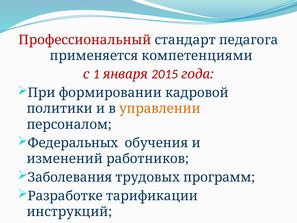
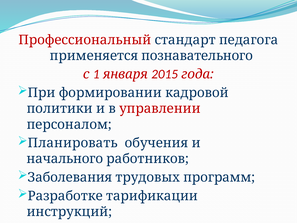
компетенциями: компетенциями -> познавательного
управлении colour: orange -> red
Федеральных: Федеральных -> Планировать
изменений: изменений -> начального
